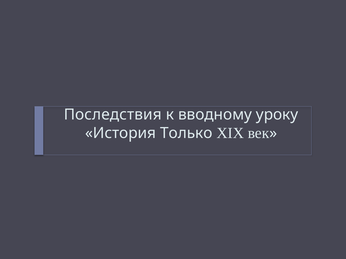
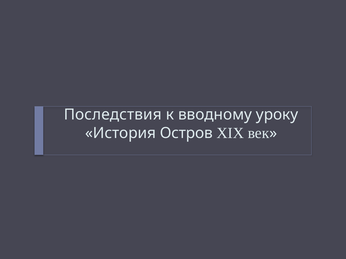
Только: Только -> Остров
